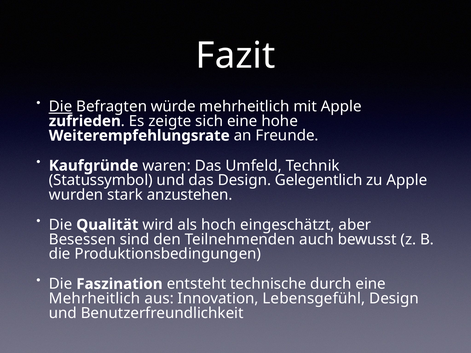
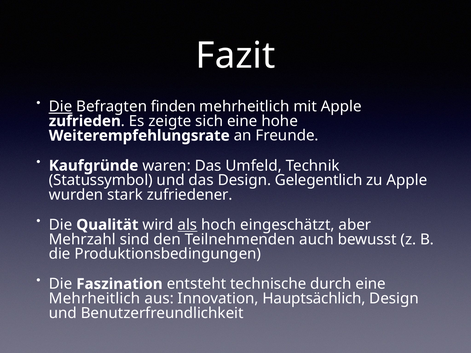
würde: würde -> finden
anzustehen: anzustehen -> zufriedener
als underline: none -> present
Besessen: Besessen -> Mehrzahl
Lebensgefühl: Lebensgefühl -> Hauptsächlich
